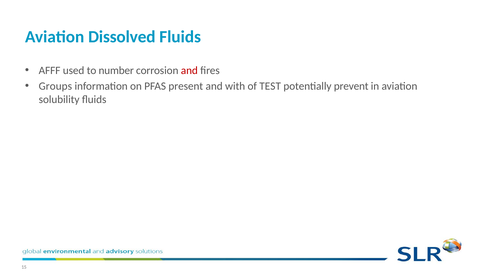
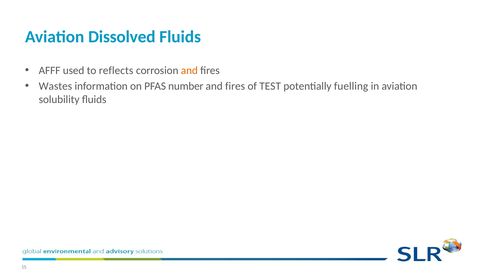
number: number -> reflects
and at (189, 70) colour: red -> orange
Groups: Groups -> Wastes
present: present -> number
with at (235, 86): with -> fires
prevent: prevent -> fuelling
